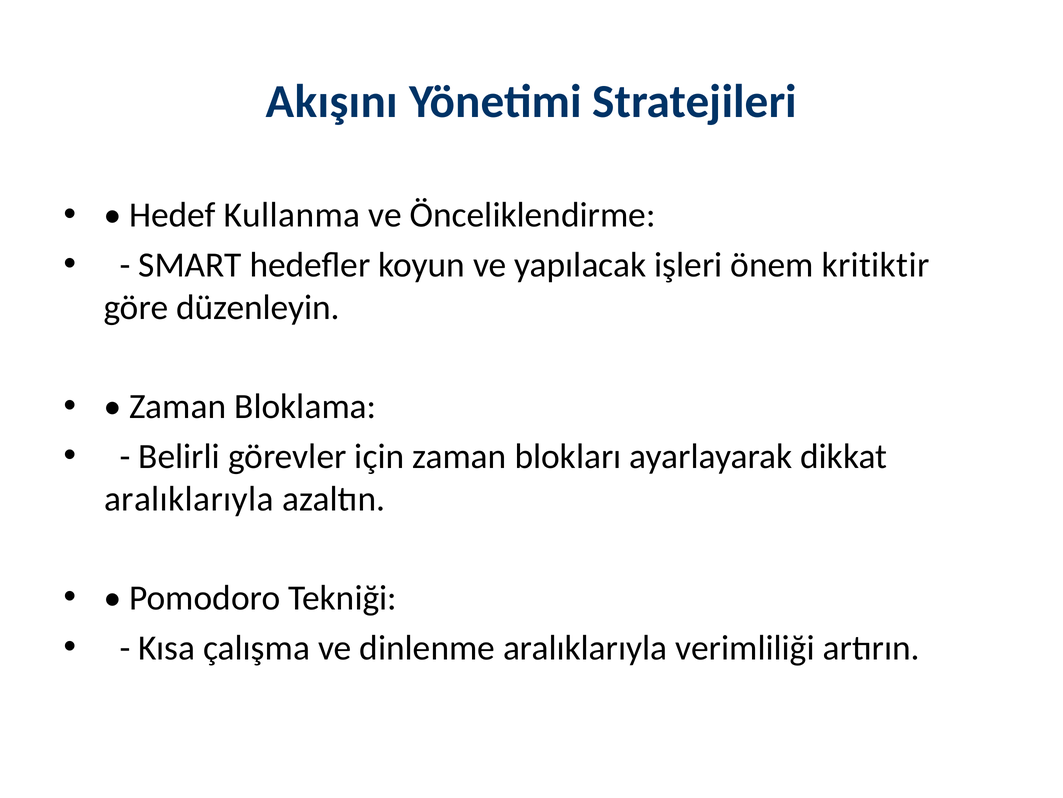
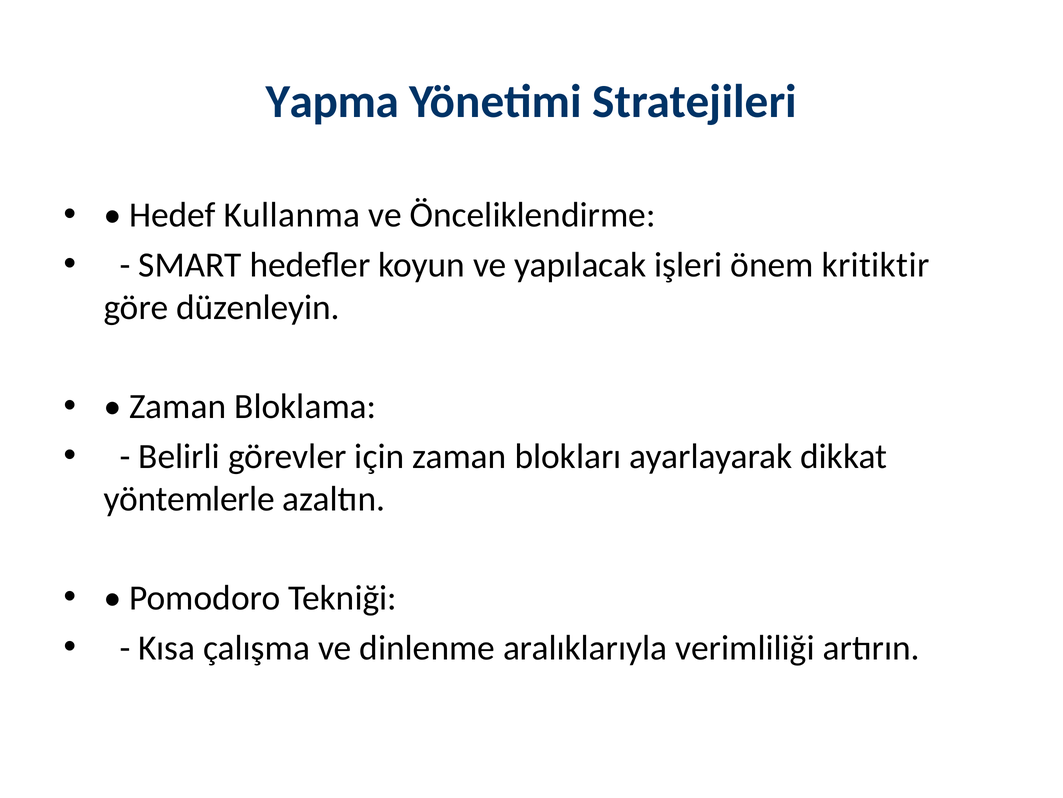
Akışını: Akışını -> Yapma
aralıklarıyla at (189, 499): aralıklarıyla -> yöntemlerle
